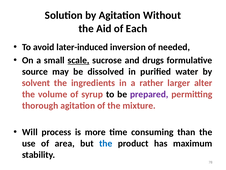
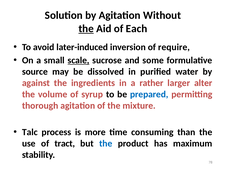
the at (86, 28) underline: none -> present
needed: needed -> require
drugs: drugs -> some
solvent: solvent -> against
prepared colour: purple -> blue
Will: Will -> Talc
area: area -> tract
